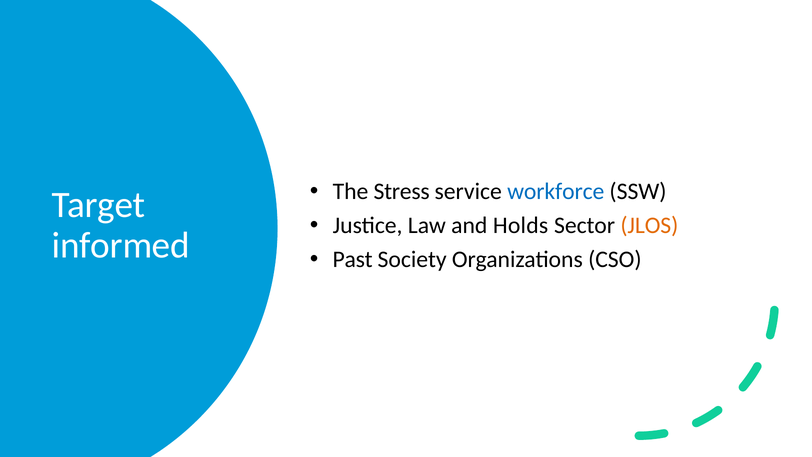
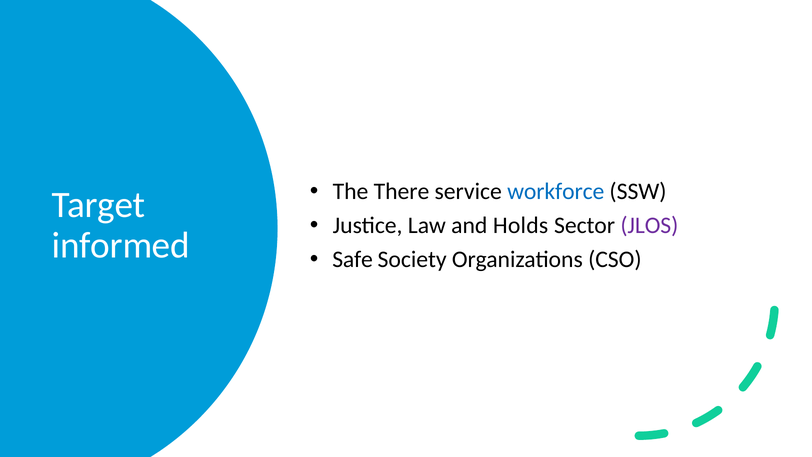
Stress: Stress -> There
JLOS colour: orange -> purple
Past: Past -> Safe
